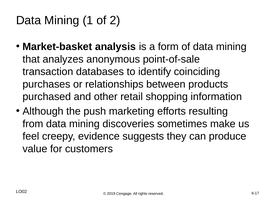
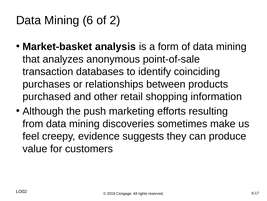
1: 1 -> 6
